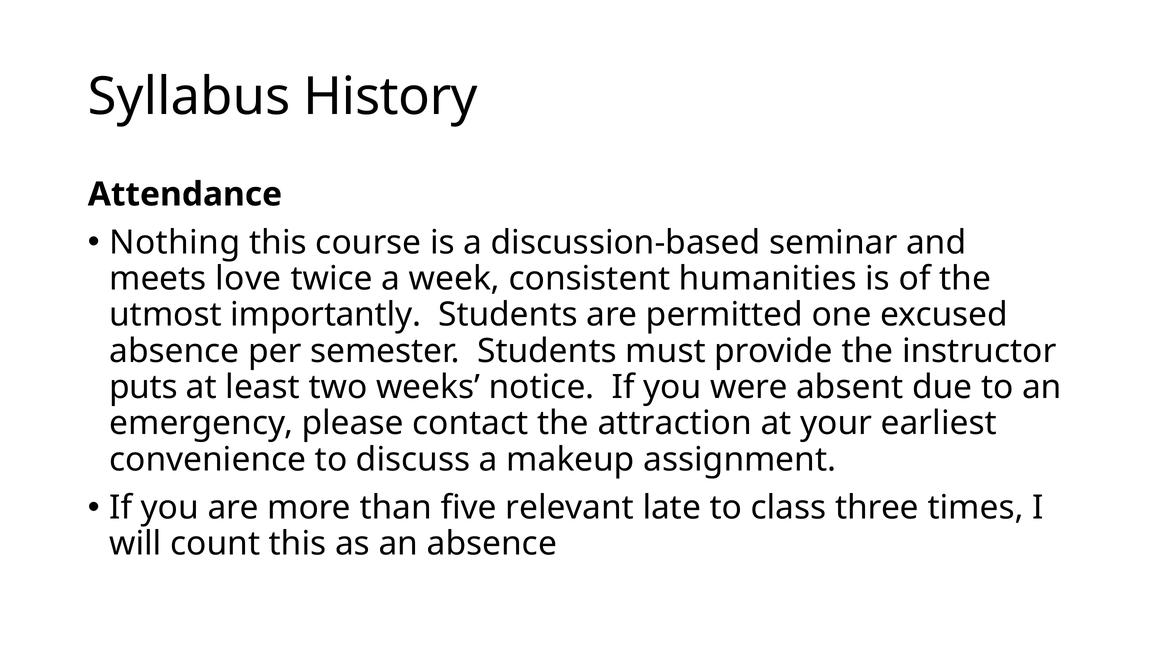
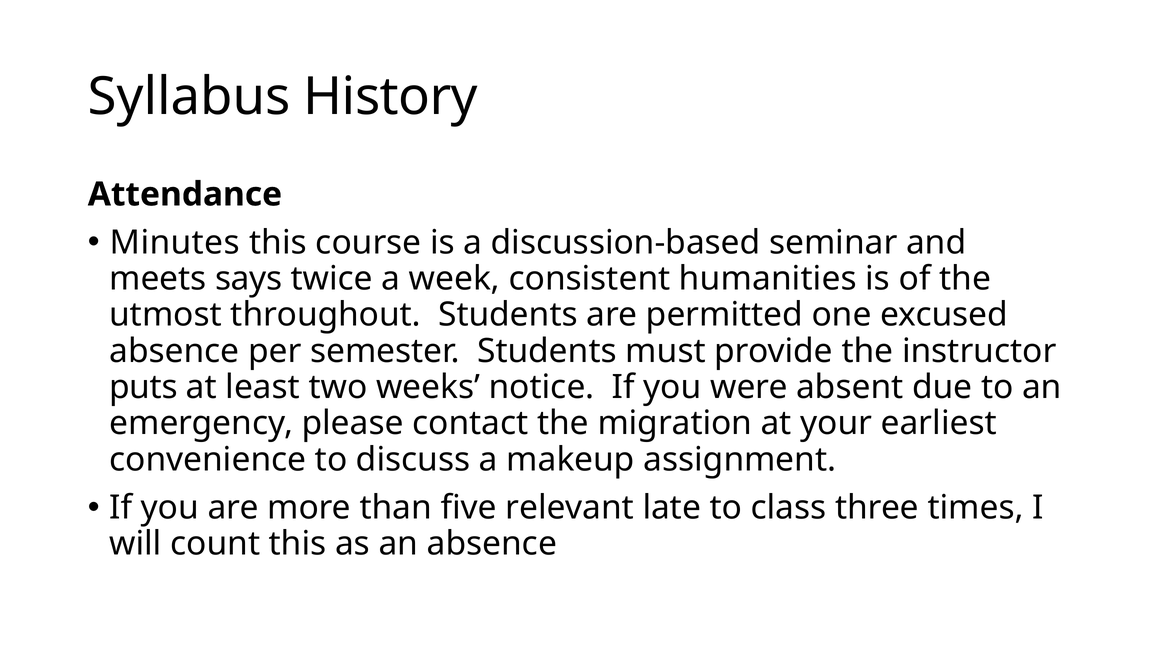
Nothing: Nothing -> Minutes
love: love -> says
importantly: importantly -> throughout
attraction: attraction -> migration
